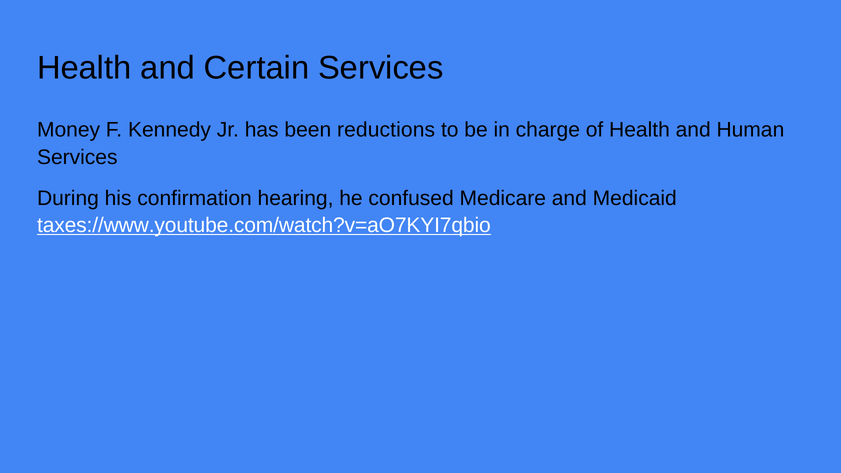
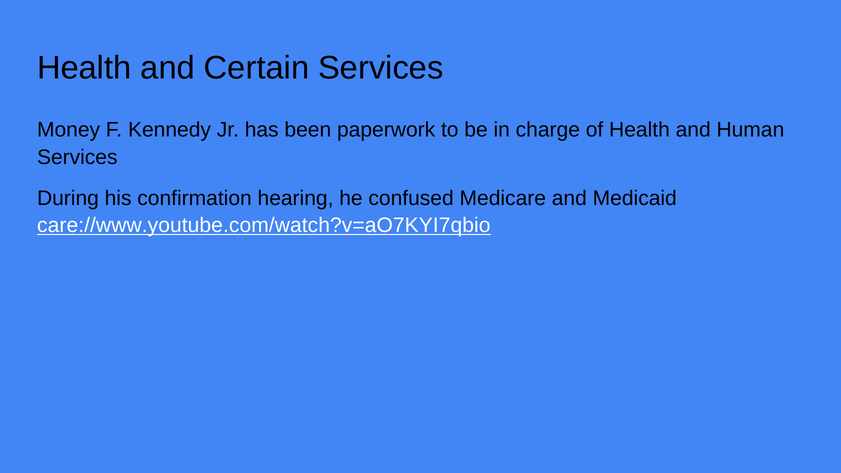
reductions: reductions -> paperwork
taxes://www.youtube.com/watch?v=aO7KYI7qbio: taxes://www.youtube.com/watch?v=aO7KYI7qbio -> care://www.youtube.com/watch?v=aO7KYI7qbio
